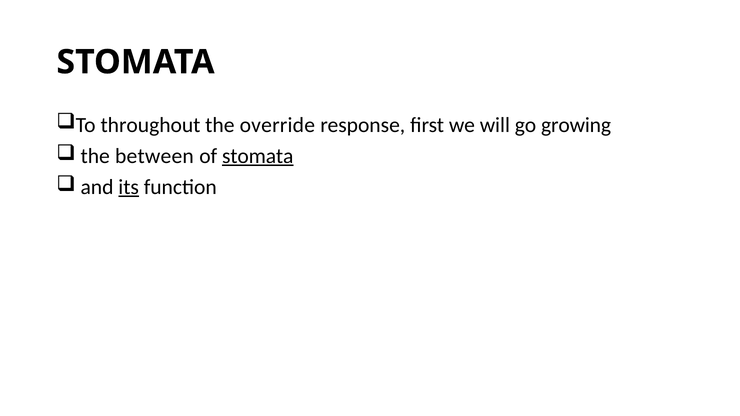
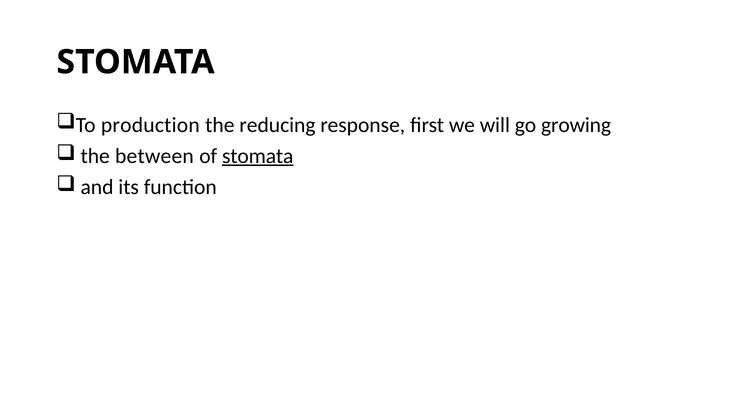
throughout: throughout -> production
override: override -> reducing
its underline: present -> none
